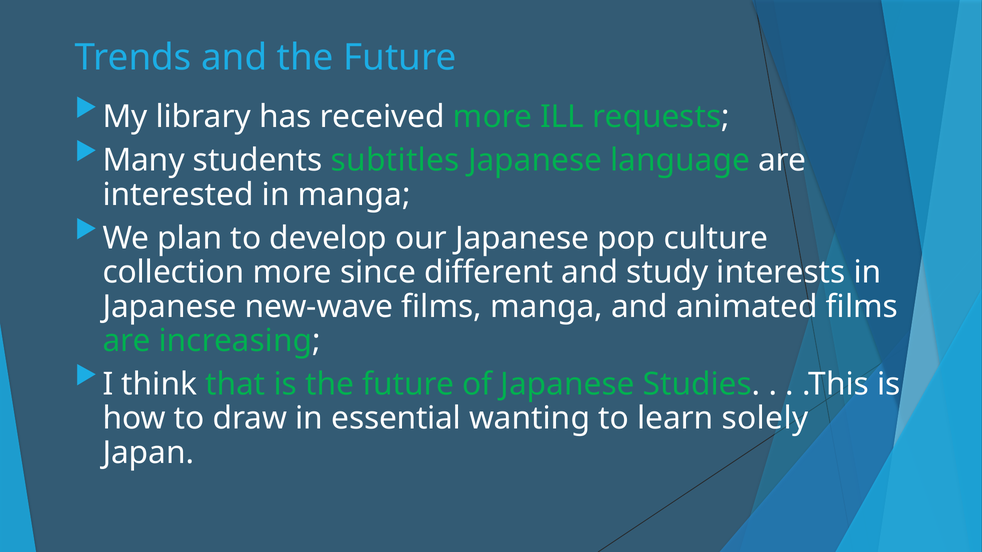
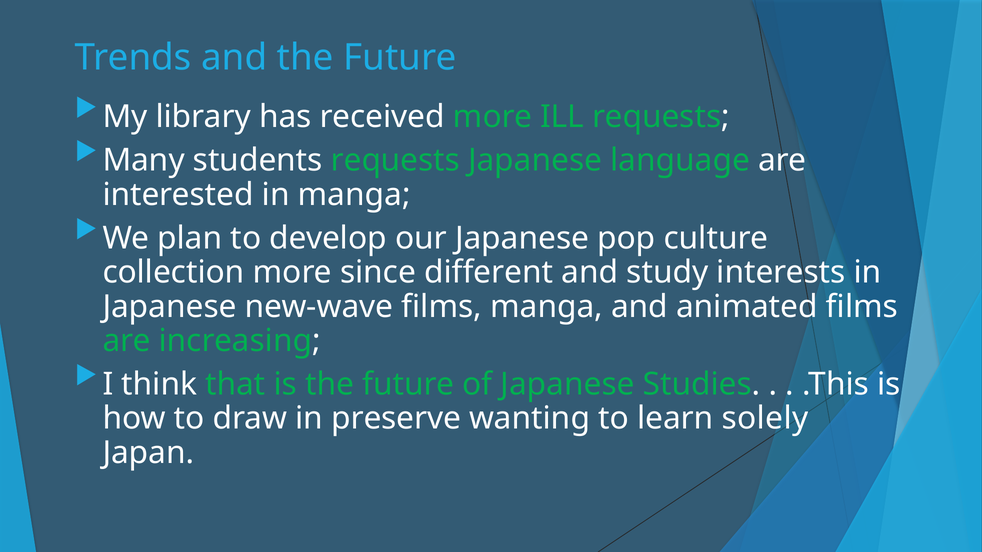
students subtitles: subtitles -> requests
essential: essential -> preserve
